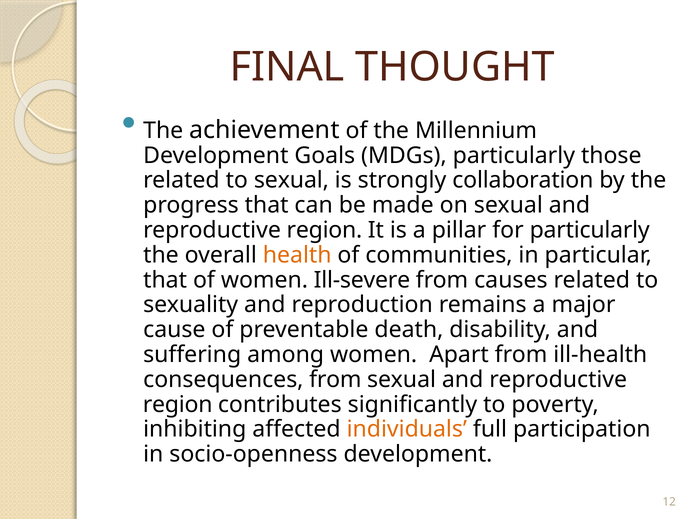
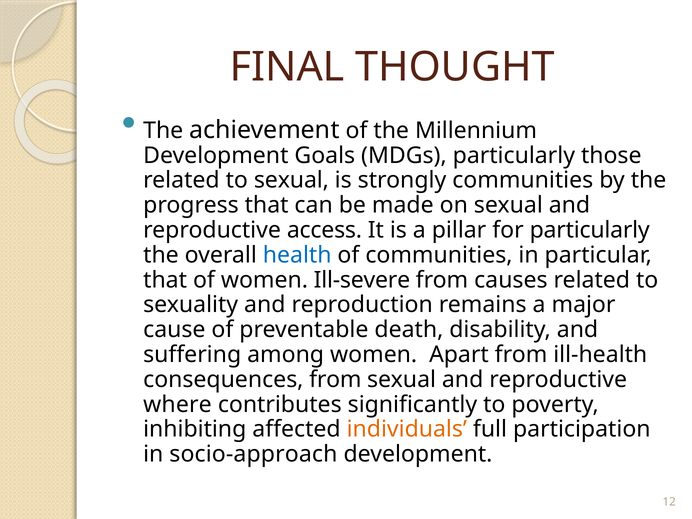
strongly collaboration: collaboration -> communities
region at (324, 230): region -> access
health colour: orange -> blue
region at (178, 404): region -> where
socio-openness: socio-openness -> socio-approach
